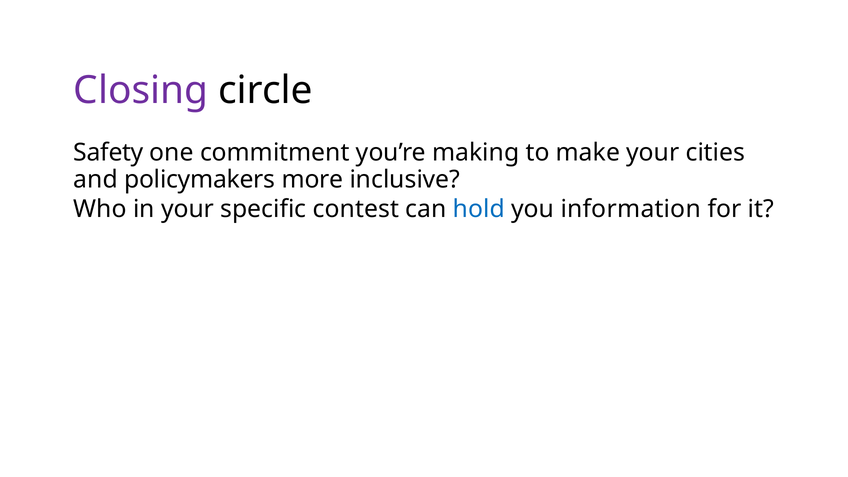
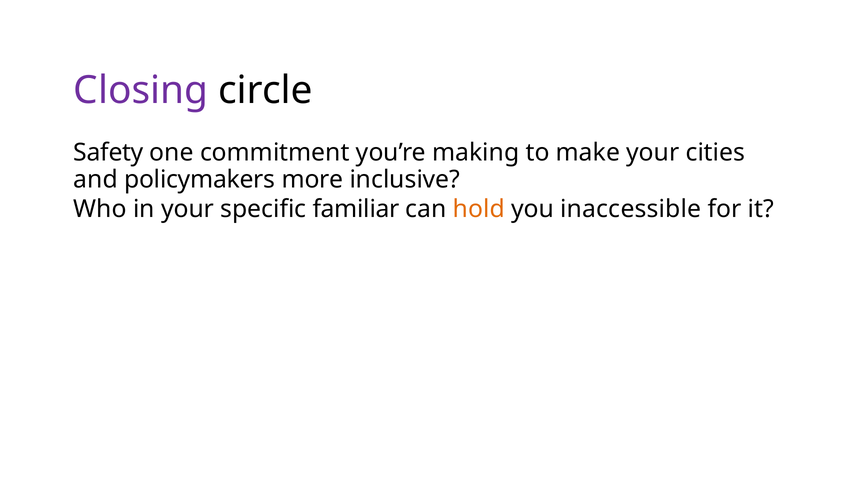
contest: contest -> familiar
hold colour: blue -> orange
information: information -> inaccessible
